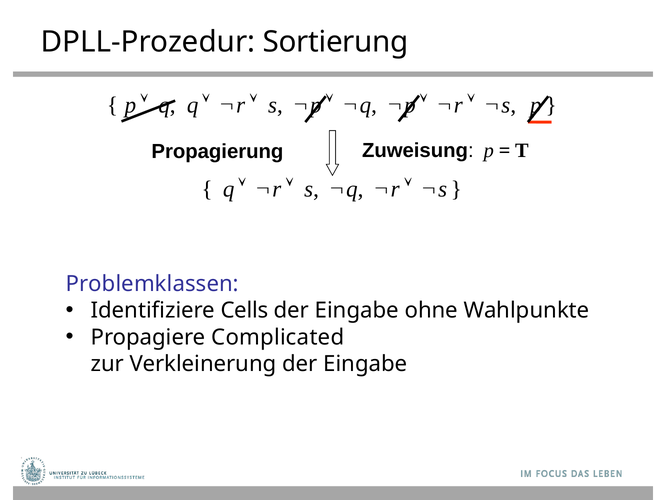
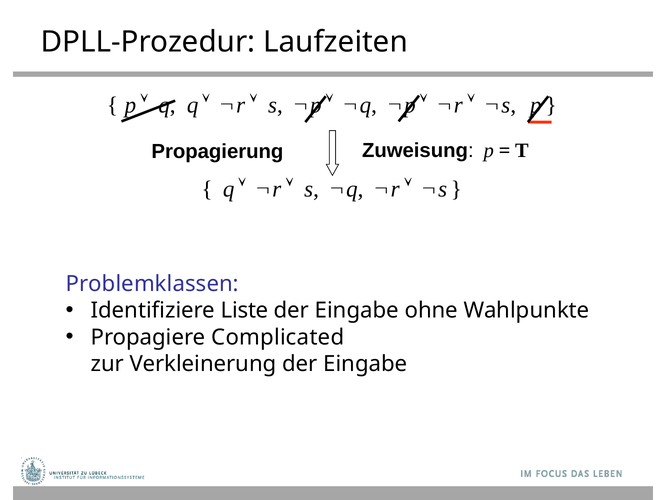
Sortierung: Sortierung -> Laufzeiten
Cells: Cells -> Liste
